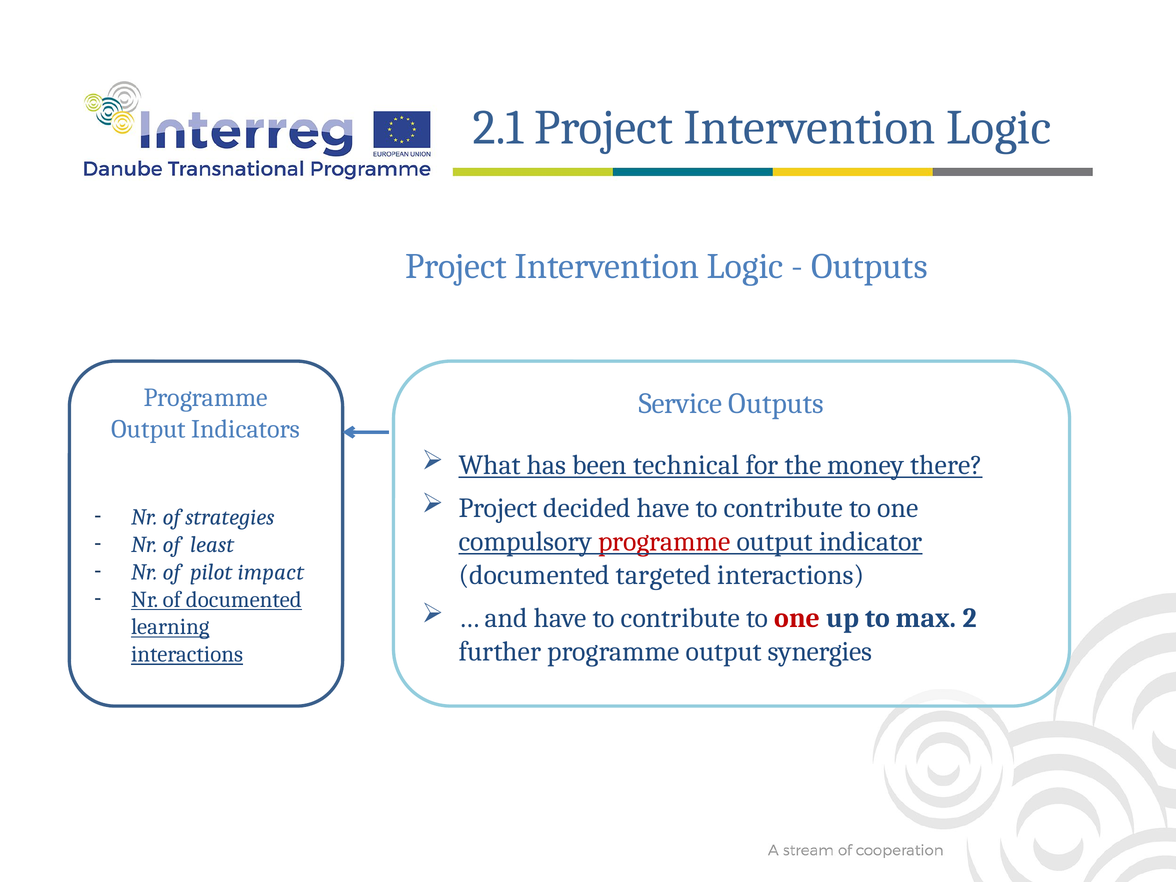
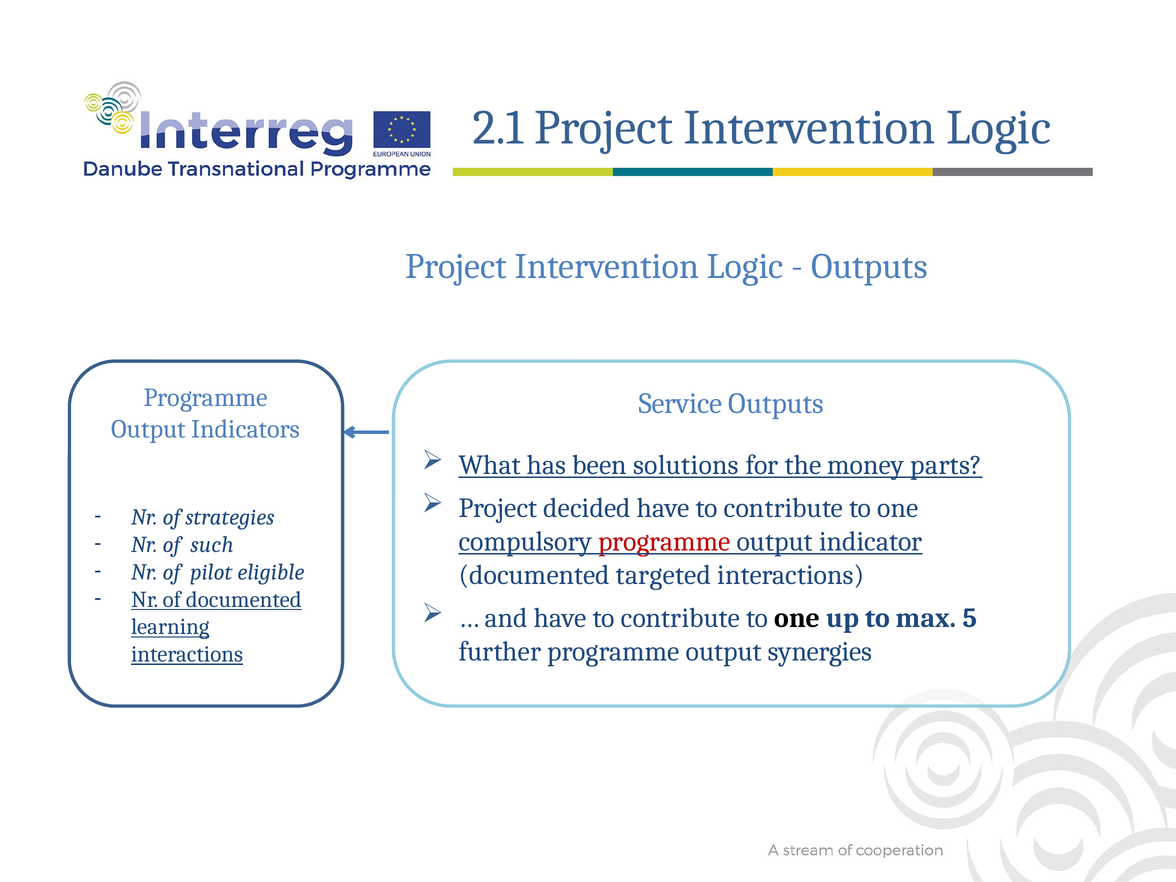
technical: technical -> solutions
there: there -> parts
least: least -> such
impact: impact -> eligible
one at (797, 618) colour: red -> black
2: 2 -> 5
